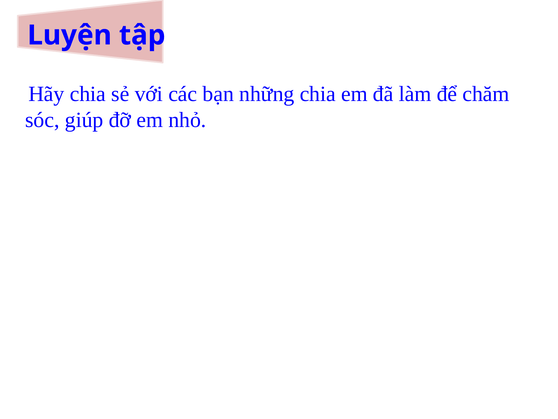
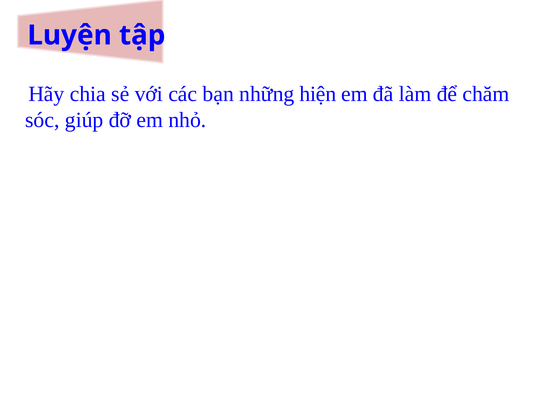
những chia: chia -> hiện
